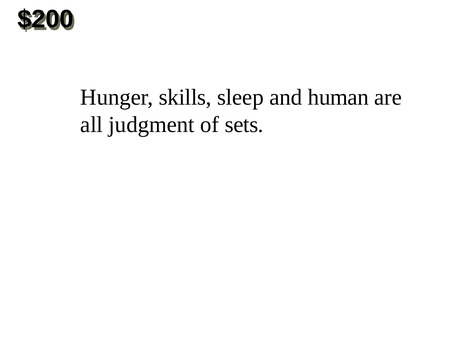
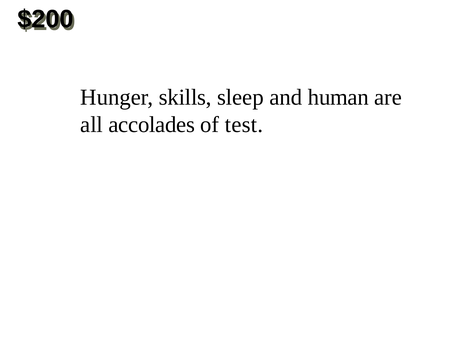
judgment: judgment -> accolades
sets: sets -> test
